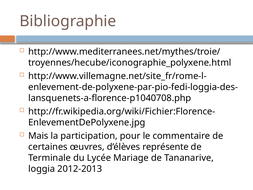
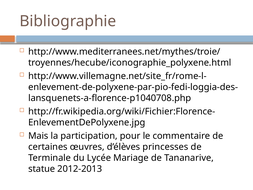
représente: représente -> princesses
loggia: loggia -> statue
